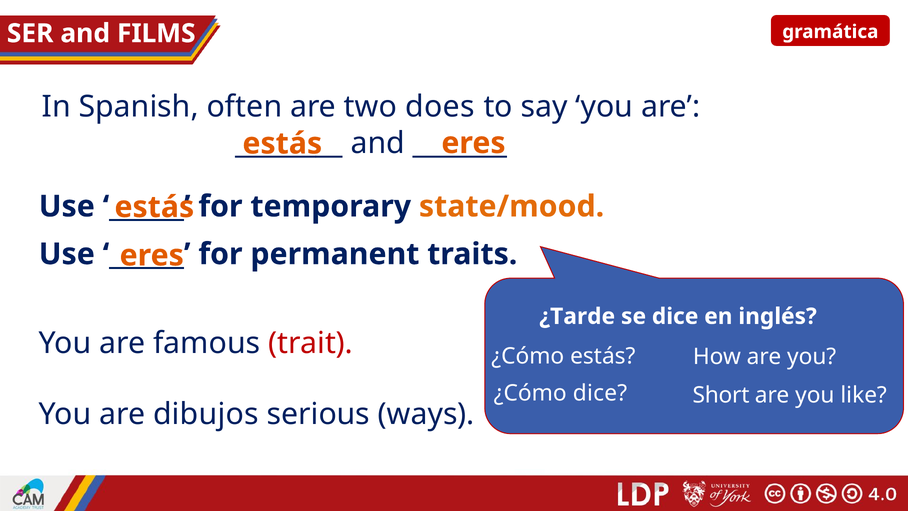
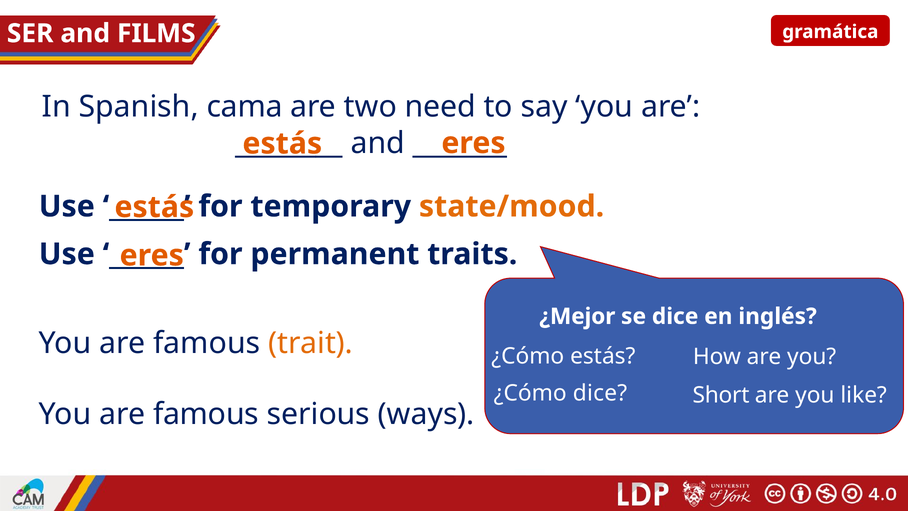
often: often -> cama
does: does -> need
¿Tarde: ¿Tarde -> ¿Mejor
trait colour: red -> orange
dibujos at (206, 414): dibujos -> famous
